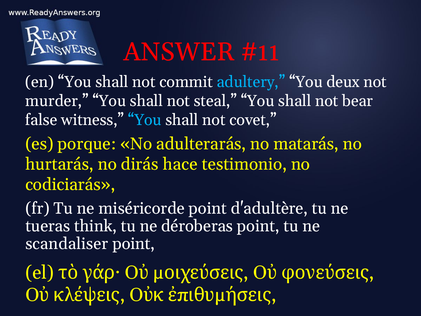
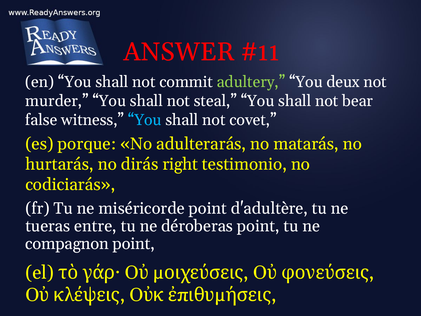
adultery colour: light blue -> light green
hace: hace -> right
think: think -> entre
scandaliser: scandaliser -> compagnon
